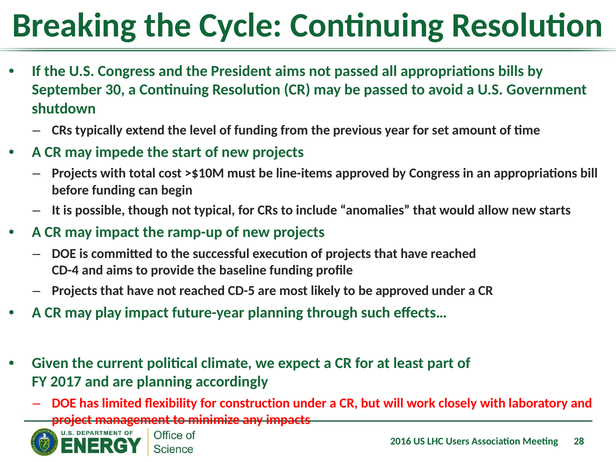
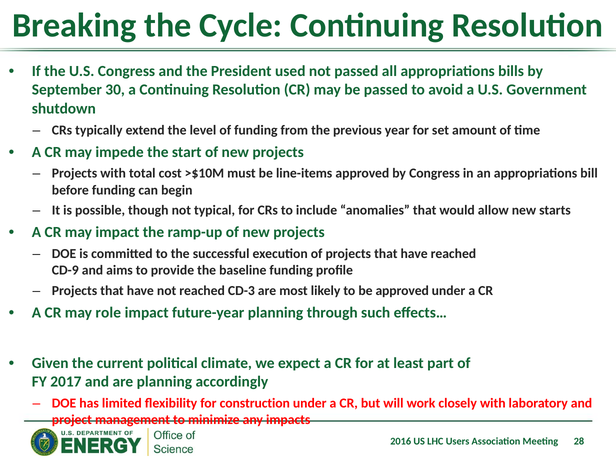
President aims: aims -> used
CD-4: CD-4 -> CD-9
CD-5: CD-5 -> CD-3
play: play -> role
